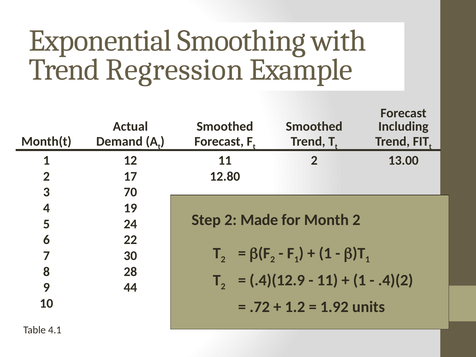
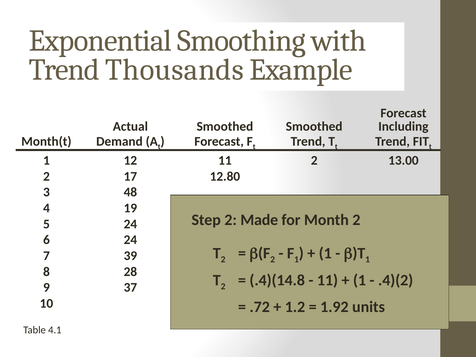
Regression: Regression -> Thousands
70: 70 -> 48
6 22: 22 -> 24
30: 30 -> 39
.4)(12.9: .4)(12.9 -> .4)(14.8
44: 44 -> 37
